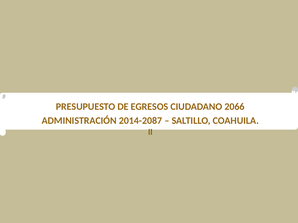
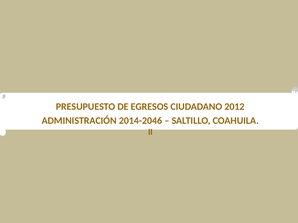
2066: 2066 -> 2012
2014-2087: 2014-2087 -> 2014-2046
